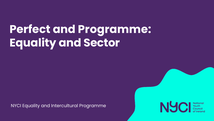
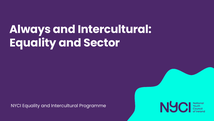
Perfect: Perfect -> Always
Programme at (115, 29): Programme -> Intercultural
